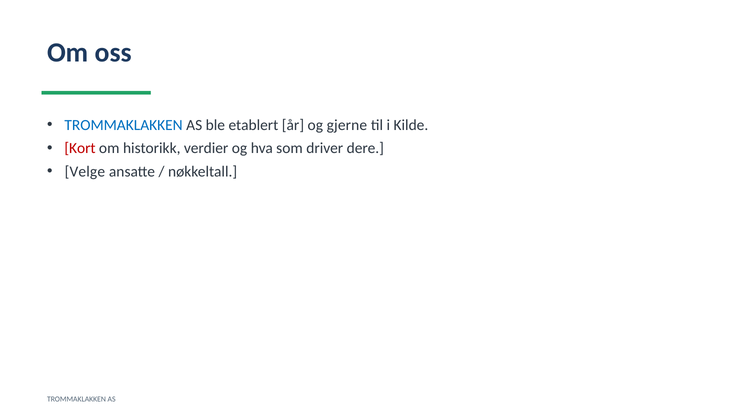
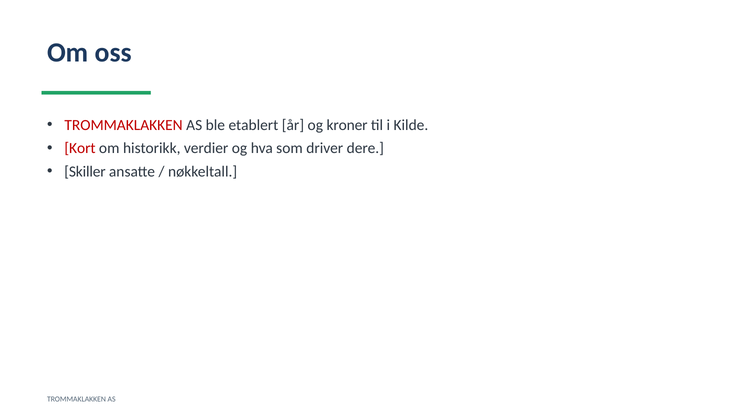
TROMMAKLAKKEN at (124, 125) colour: blue -> red
gjerne: gjerne -> kroner
Velge: Velge -> Skiller
